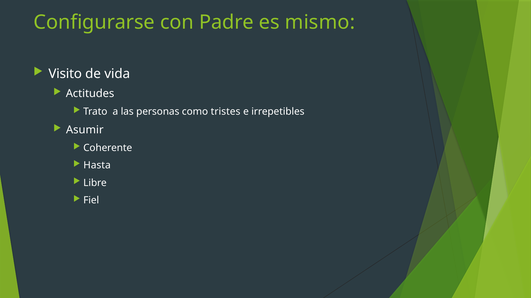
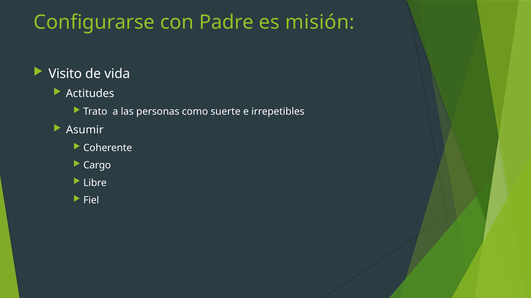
mismo: mismo -> misión
tristes: tristes -> suerte
Hasta: Hasta -> Cargo
